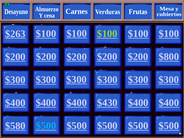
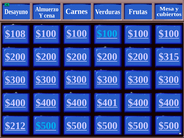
$100 at (107, 34) colour: light green -> light blue
$263: $263 -> $108
$800: $800 -> $315
$430: $430 -> $401
$580: $580 -> $212
